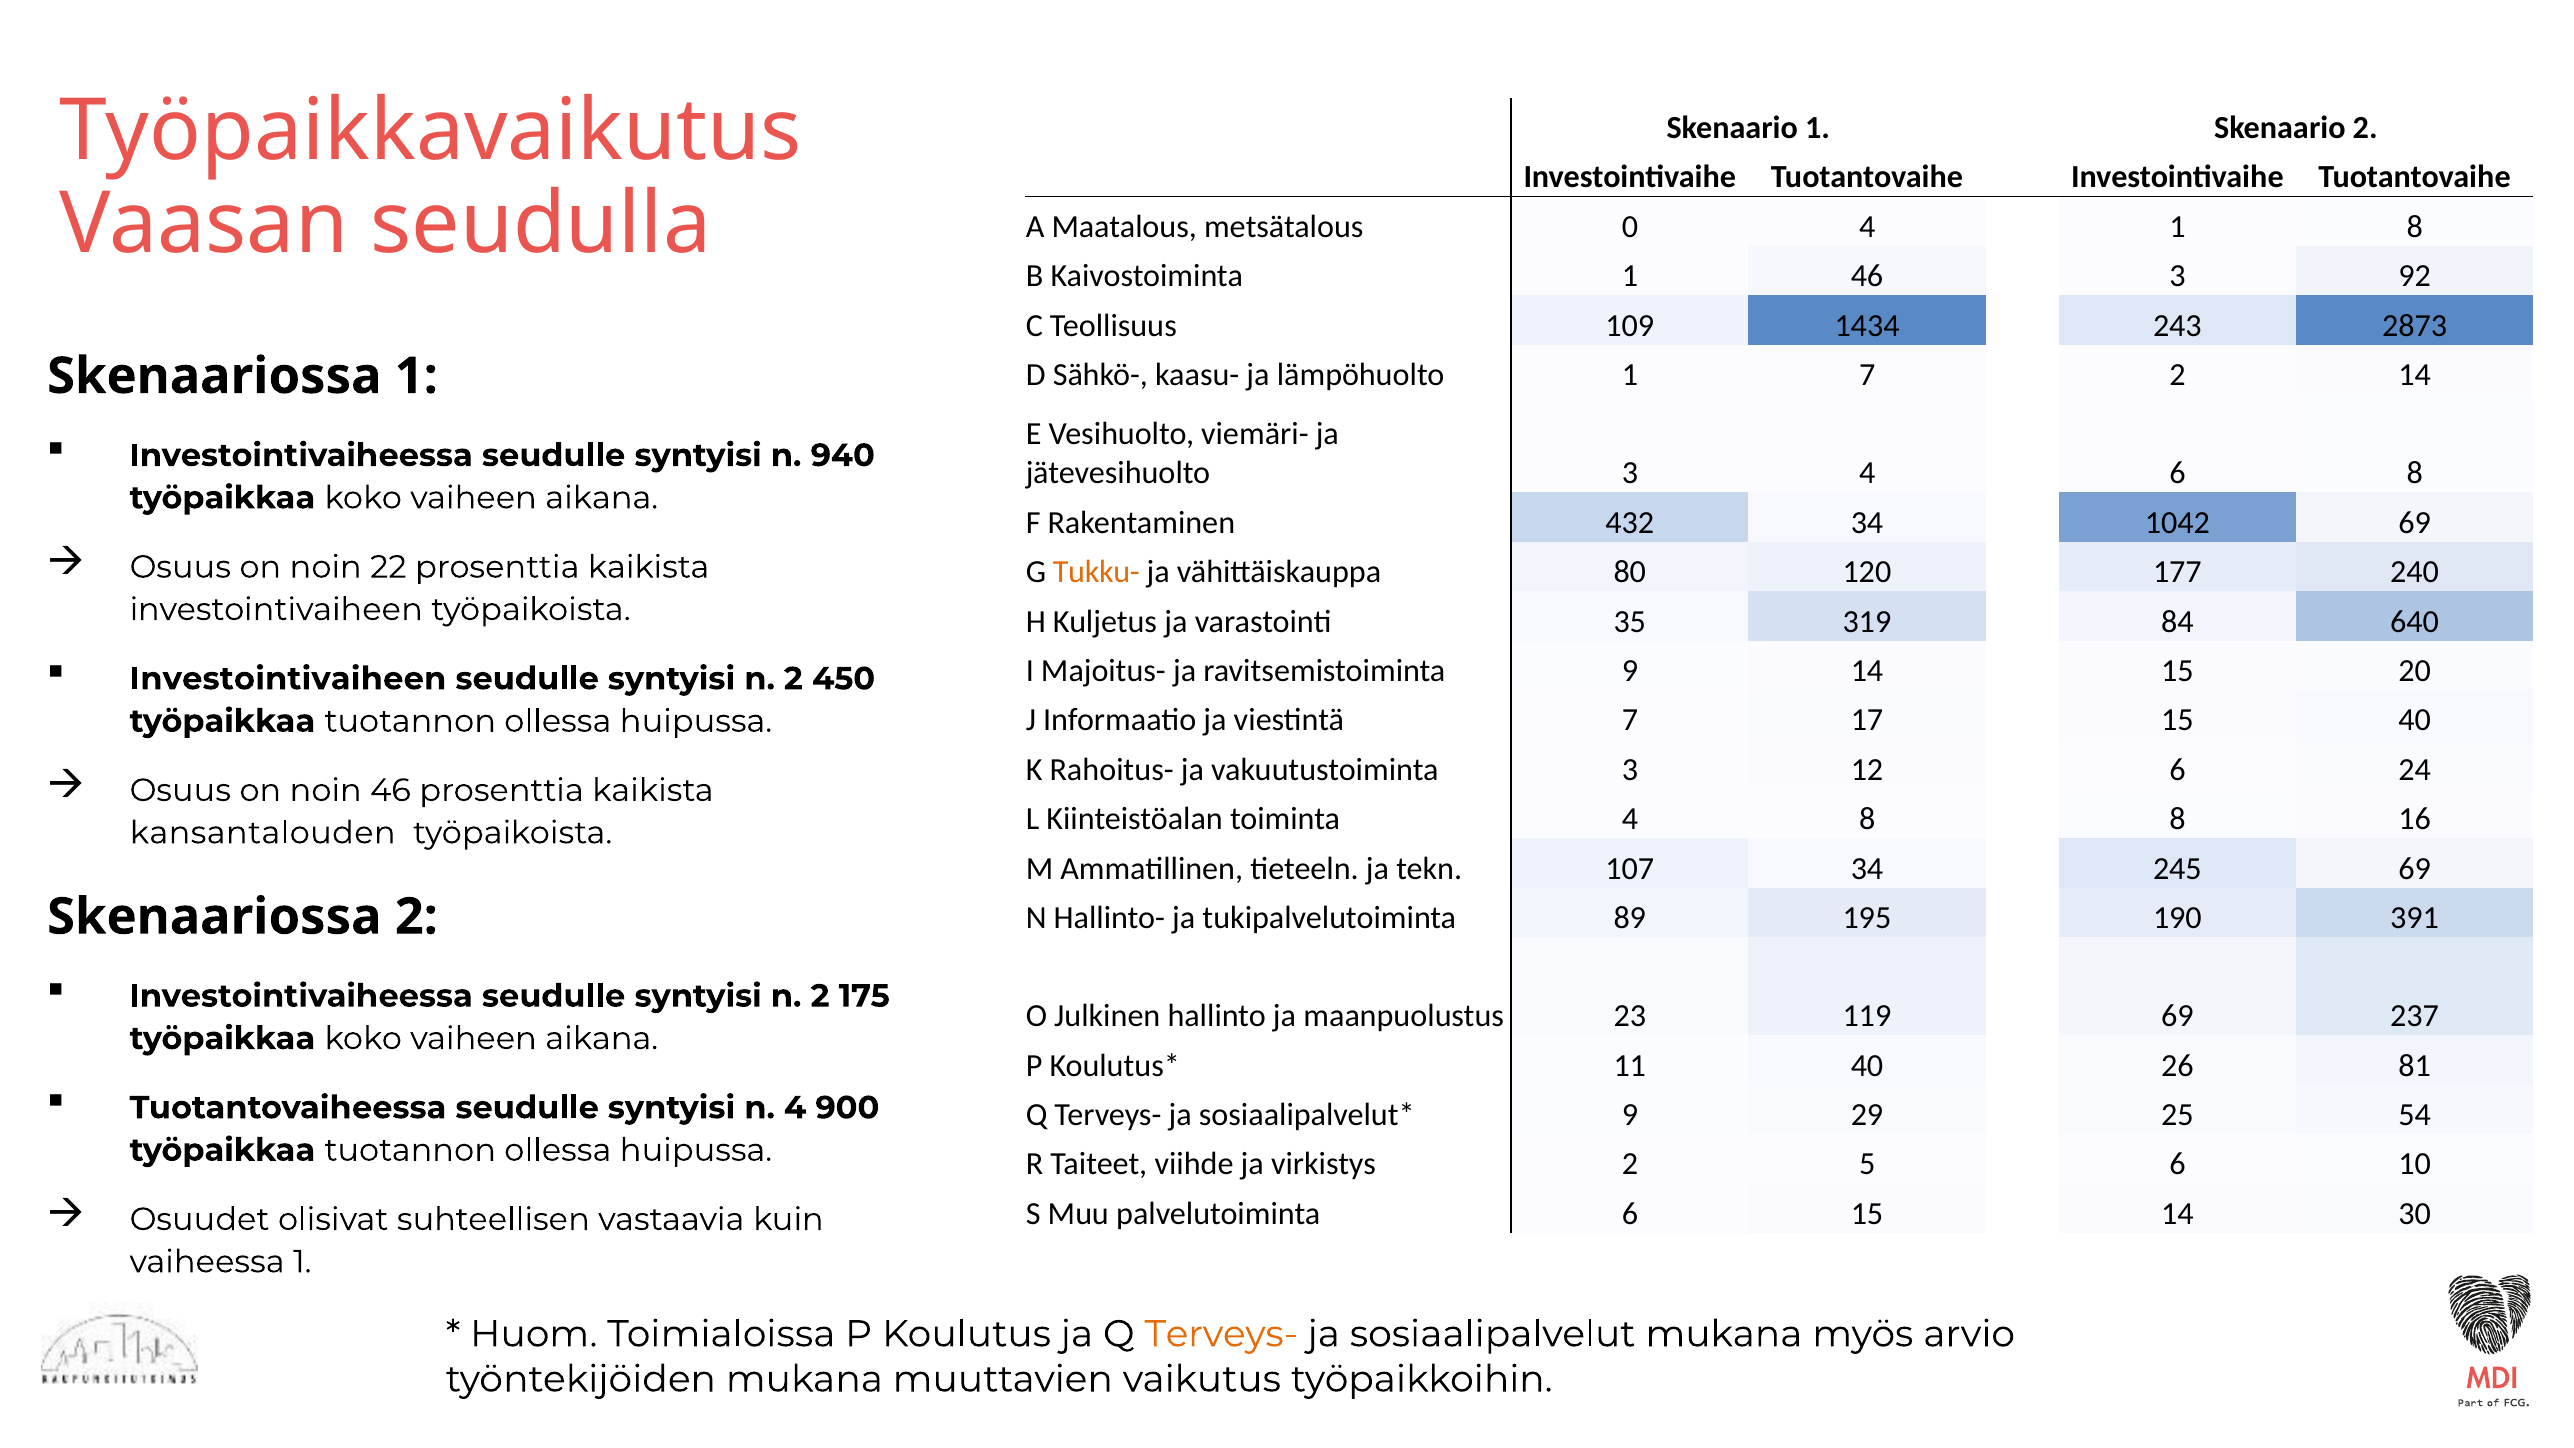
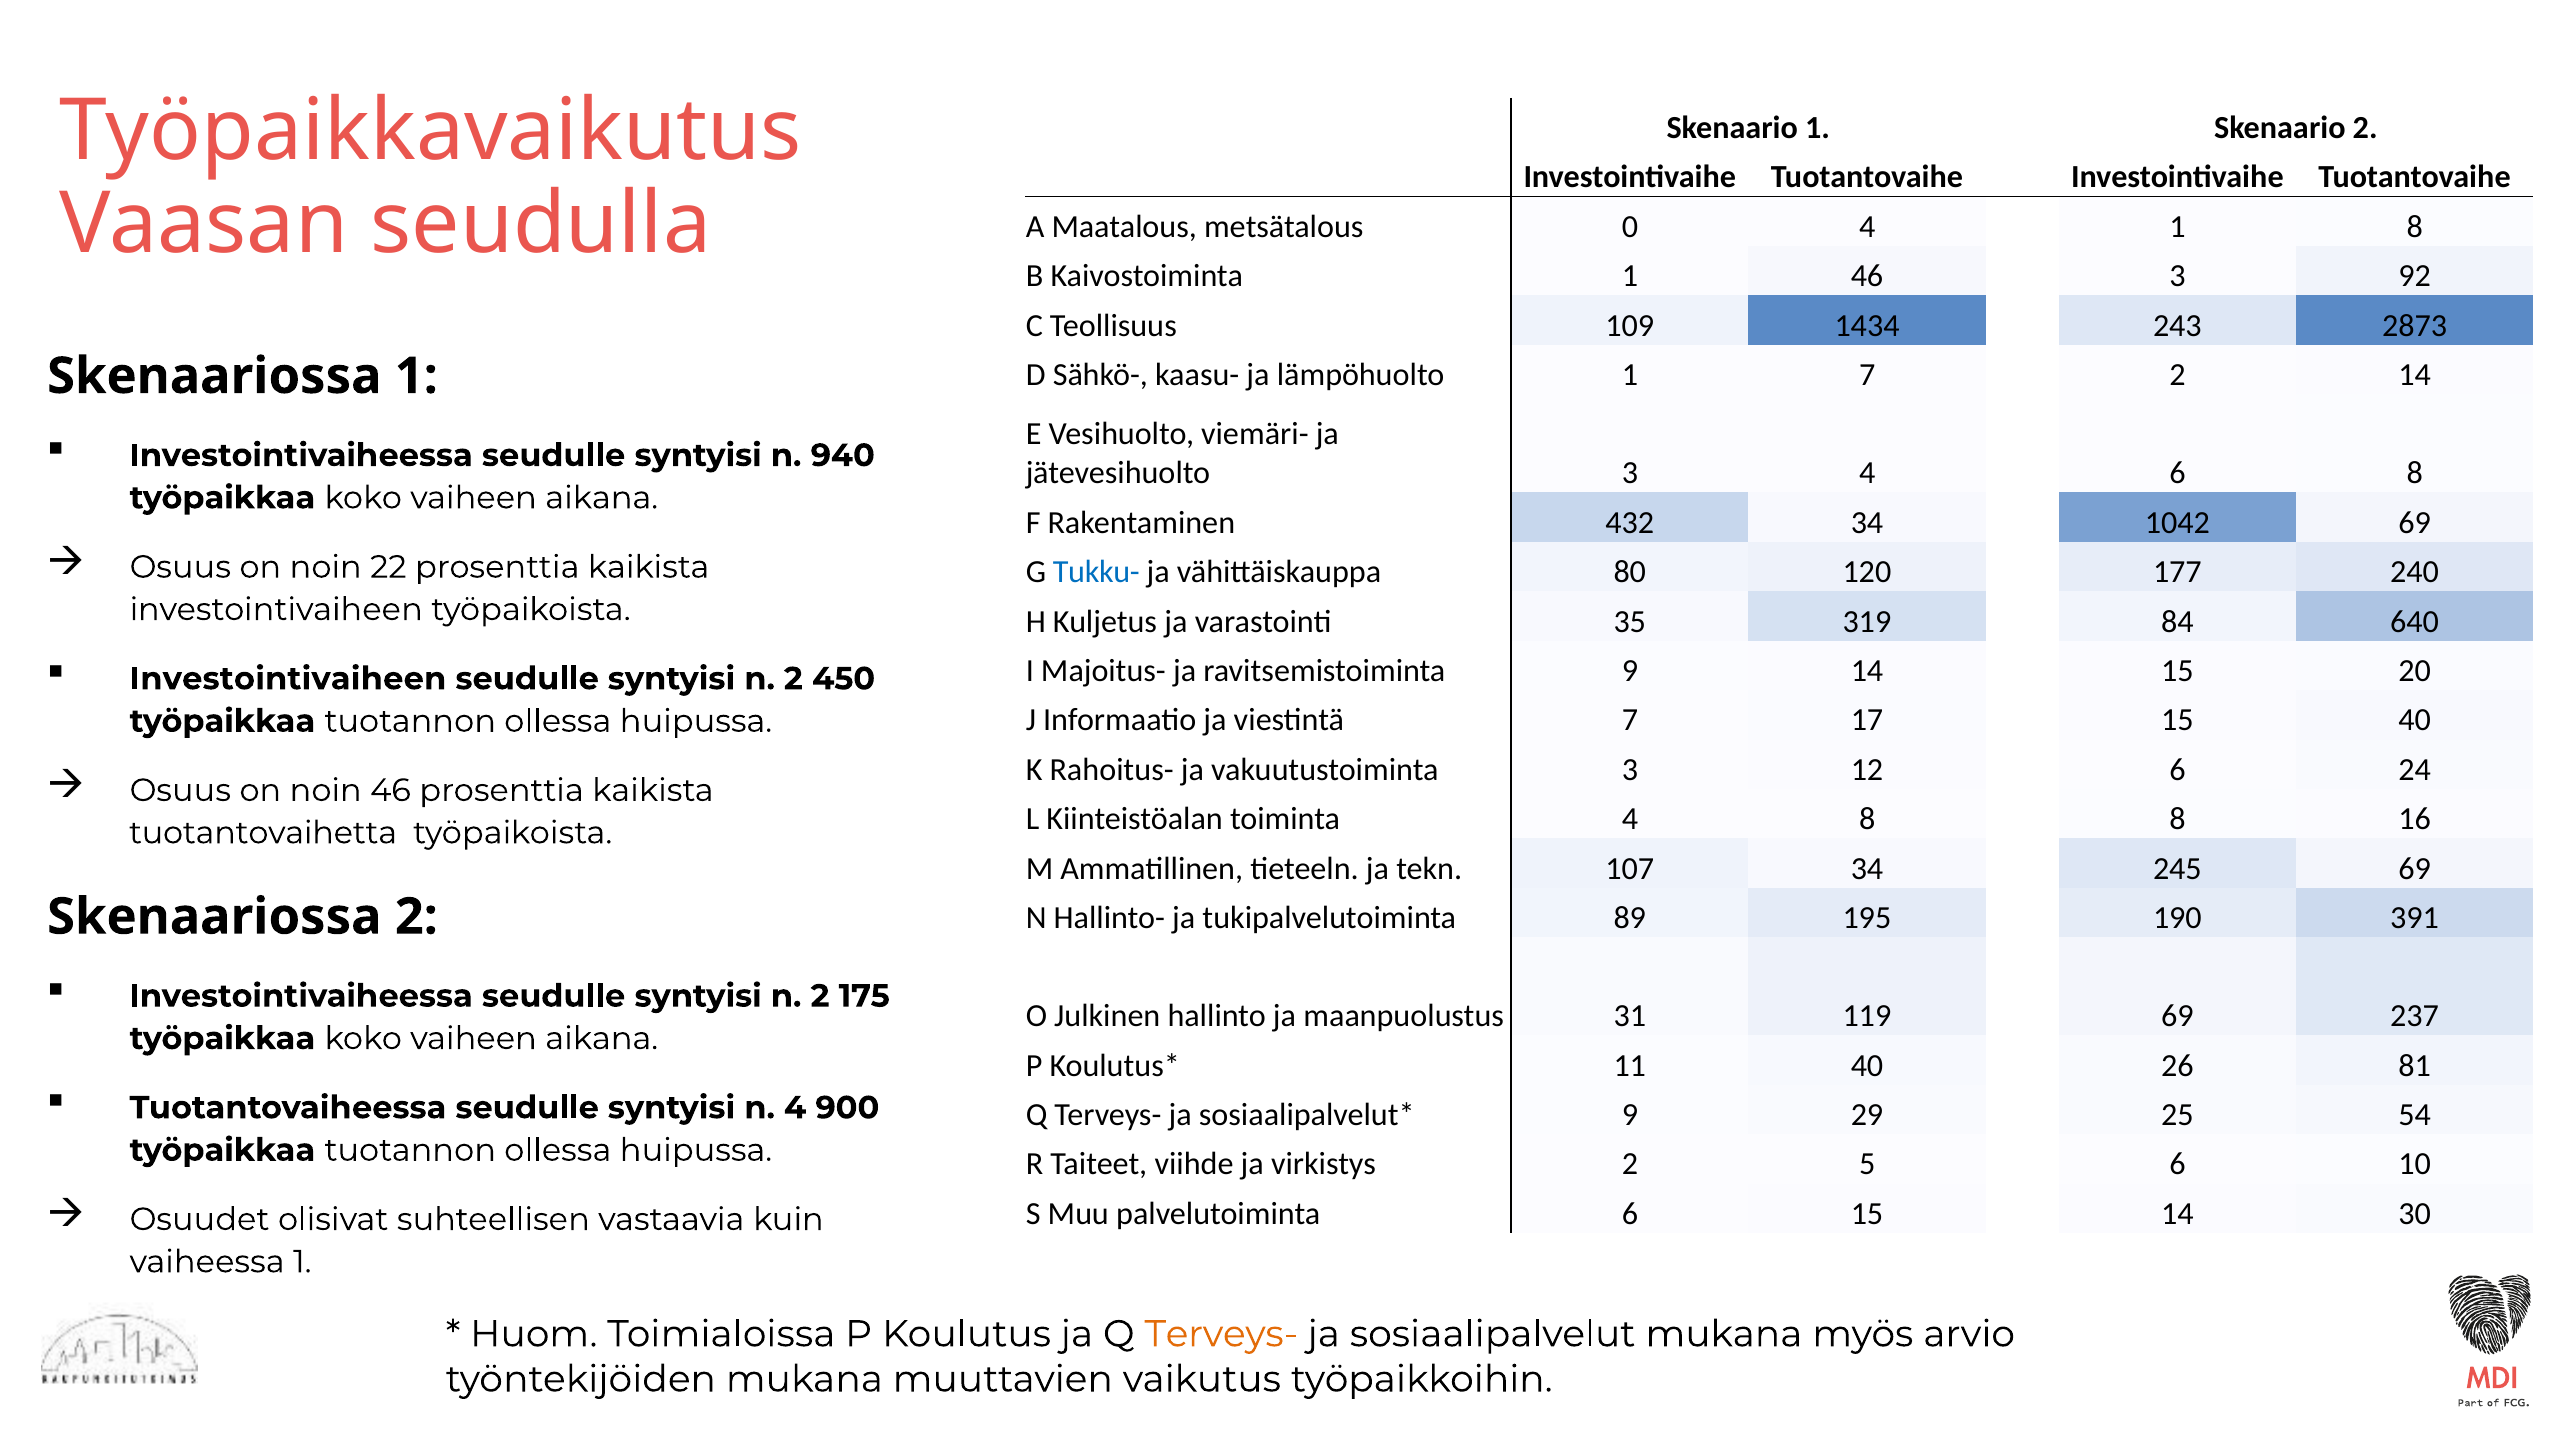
Tukku- colour: orange -> blue
kansantalouden: kansantalouden -> tuotantovaihetta
23: 23 -> 31
